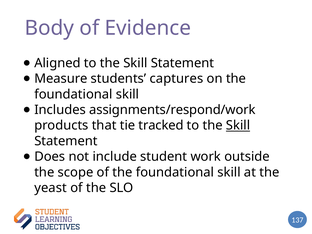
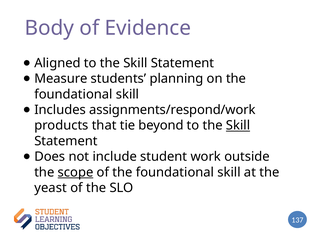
captures: captures -> planning
tracked: tracked -> beyond
scope underline: none -> present
